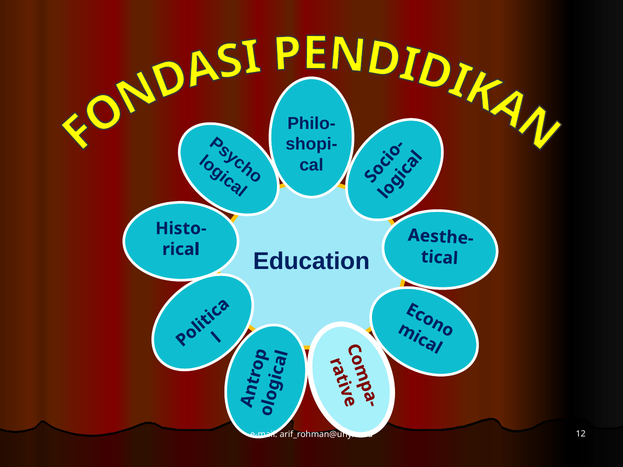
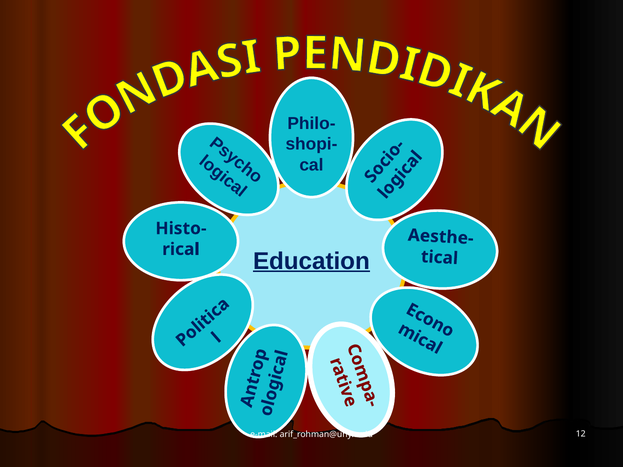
Education underline: none -> present
